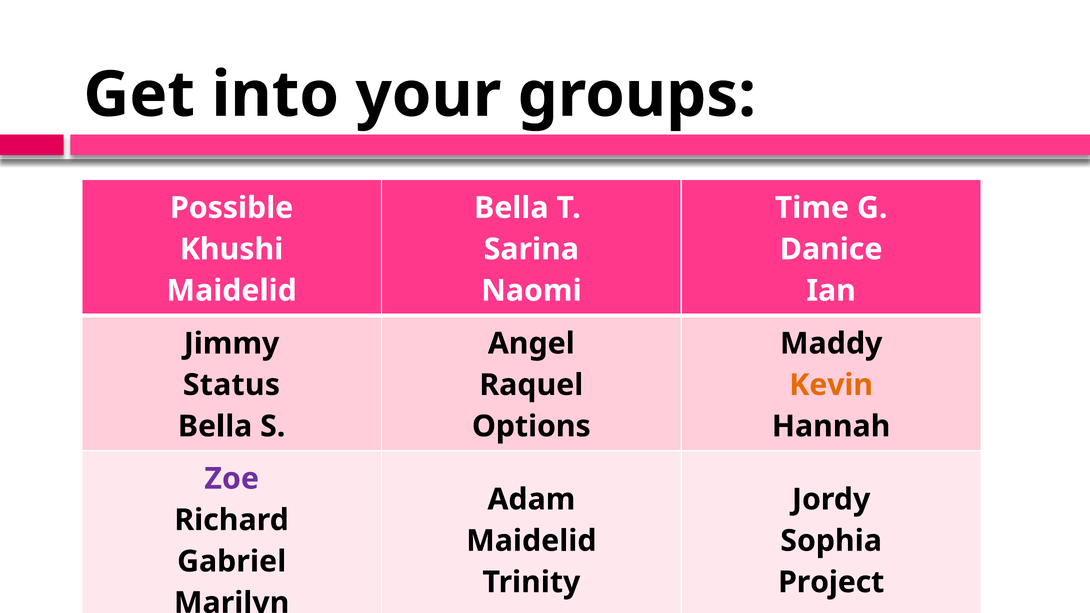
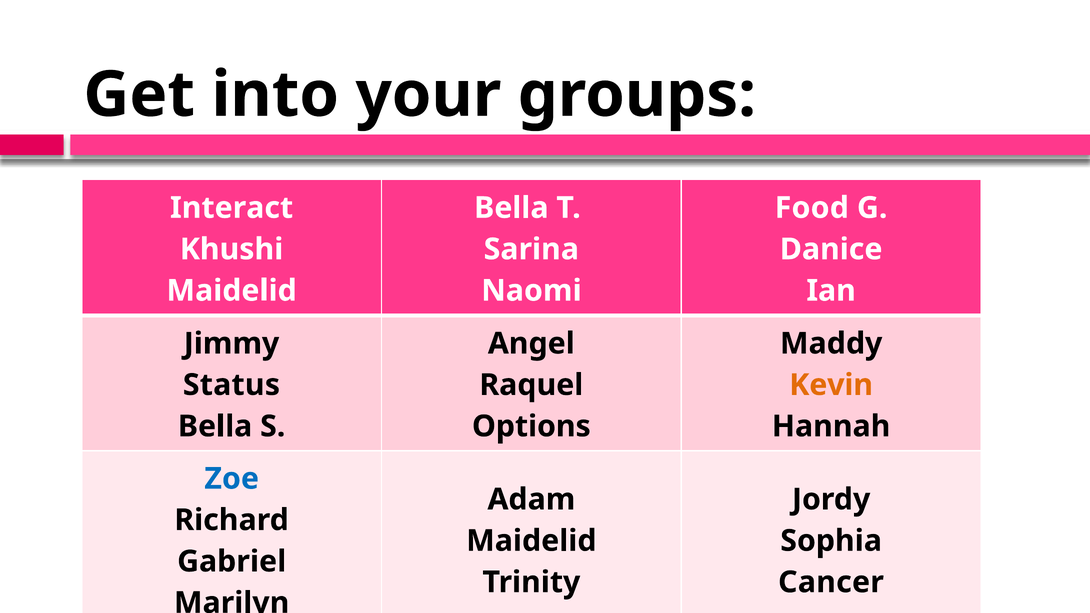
Possible: Possible -> Interact
Time: Time -> Food
Zoe colour: purple -> blue
Project: Project -> Cancer
